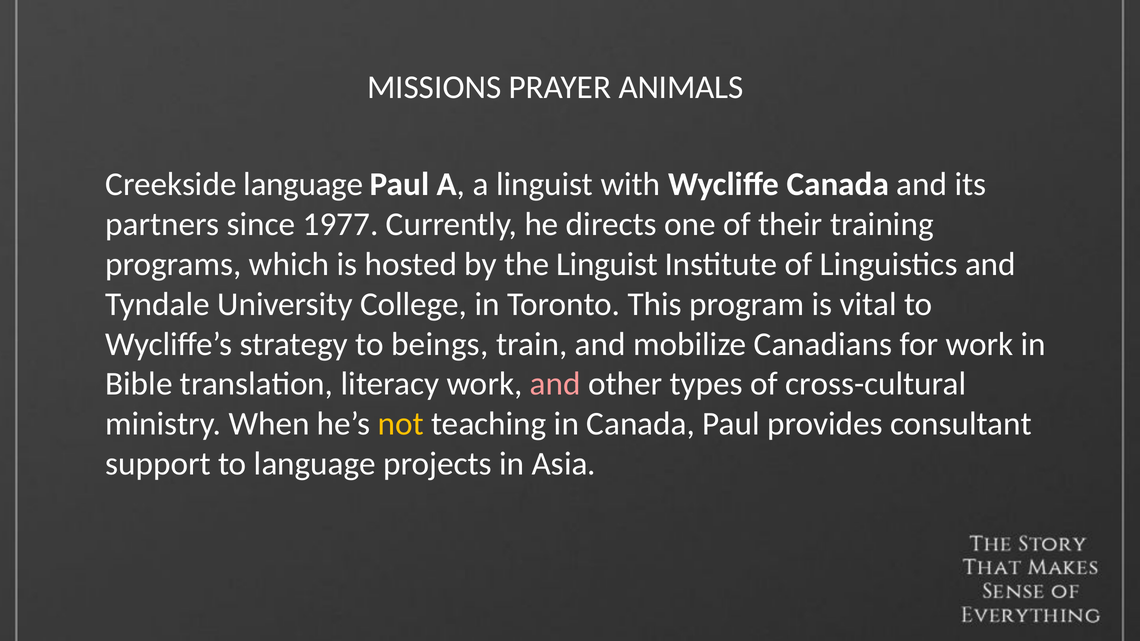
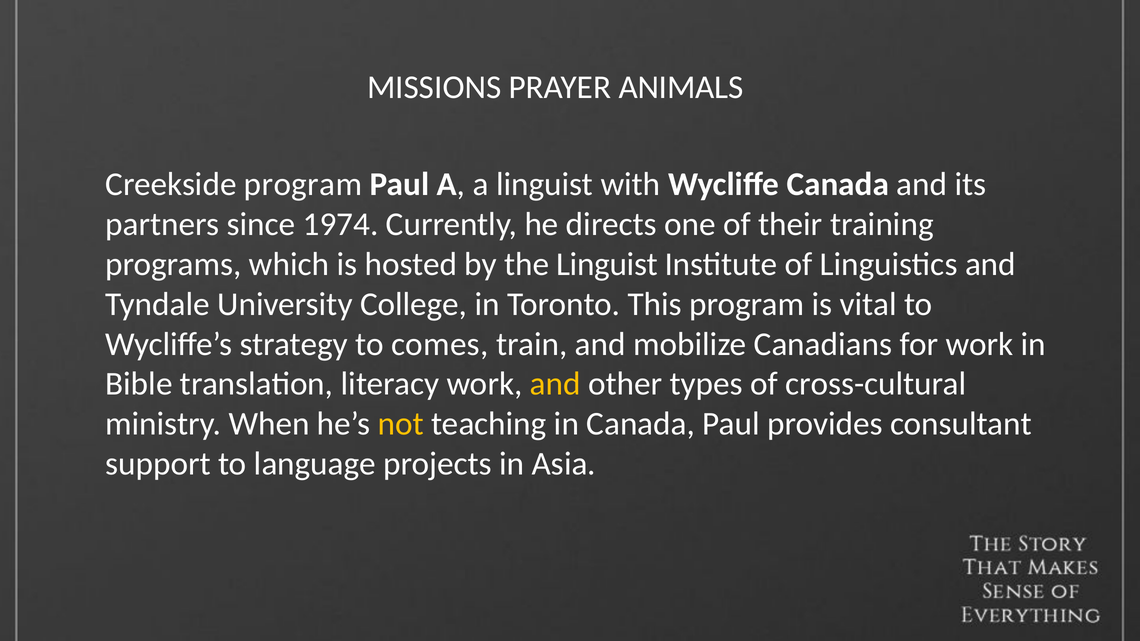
Creekside language: language -> program
1977: 1977 -> 1974
beings: beings -> comes
and at (555, 384) colour: pink -> yellow
